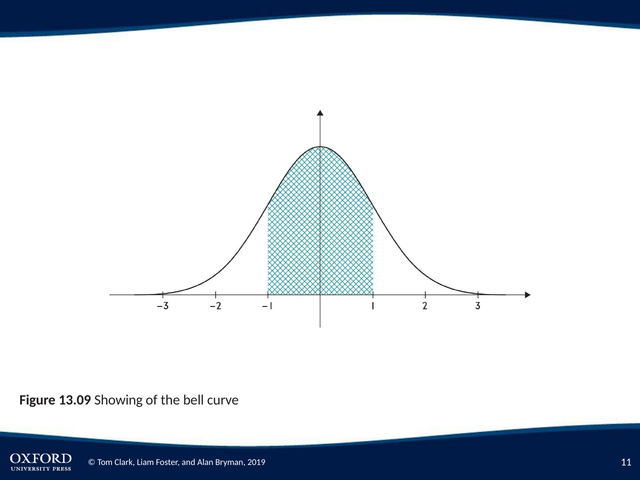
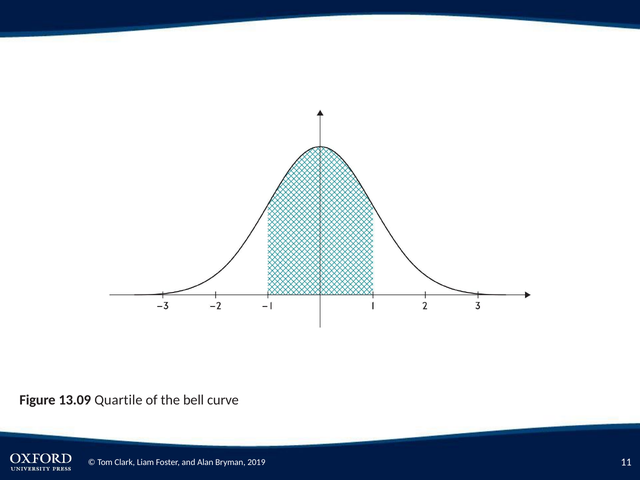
Showing: Showing -> Quartile
